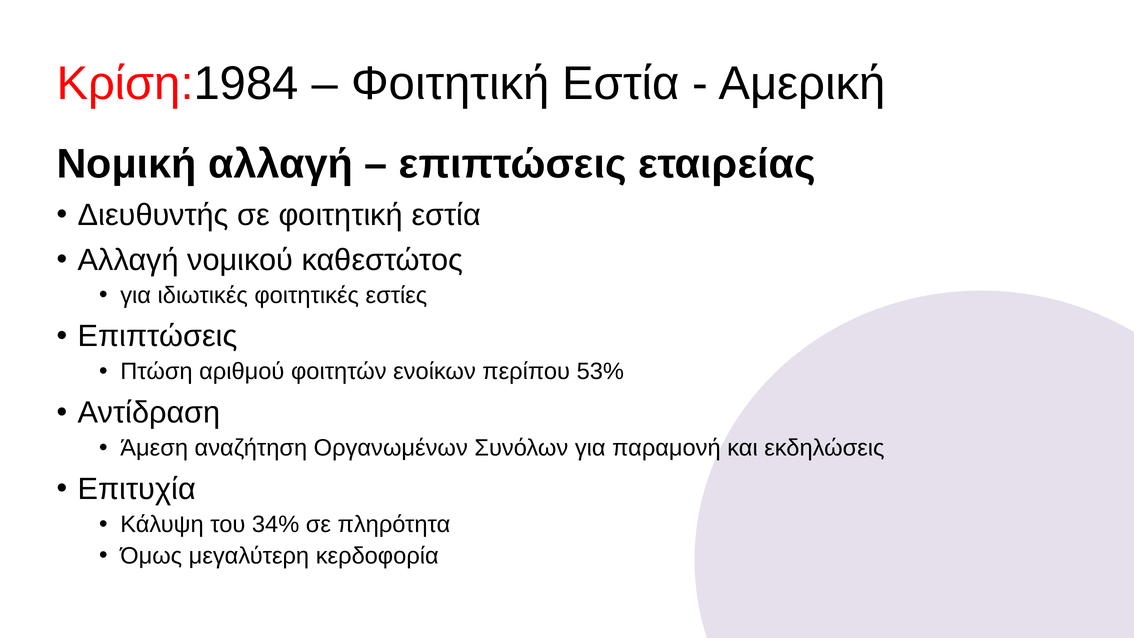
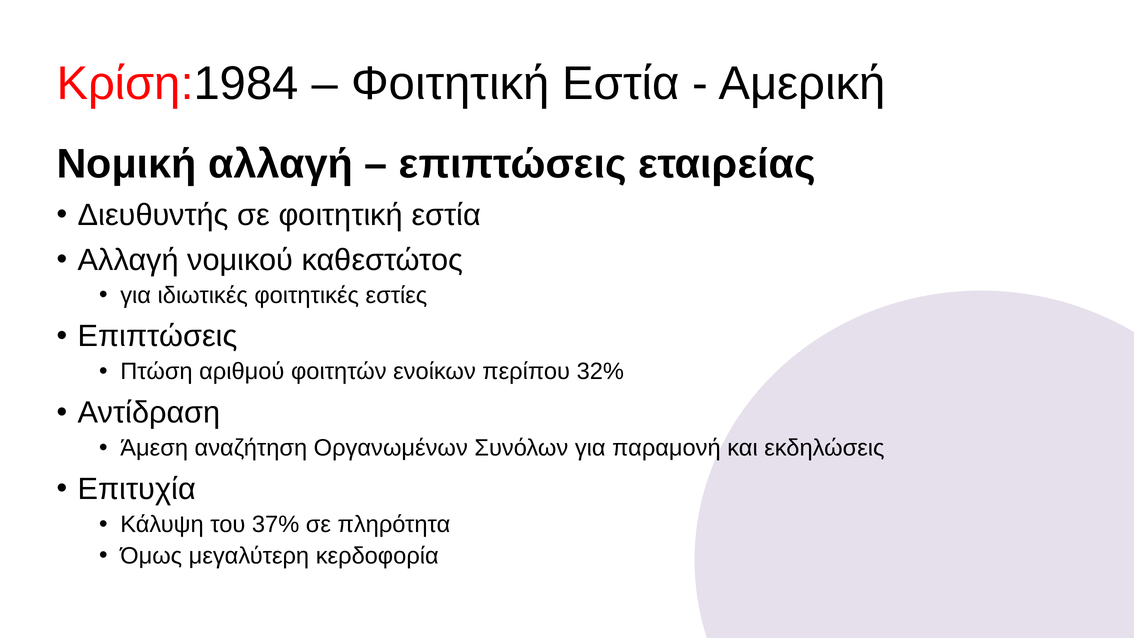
53%: 53% -> 32%
34%: 34% -> 37%
